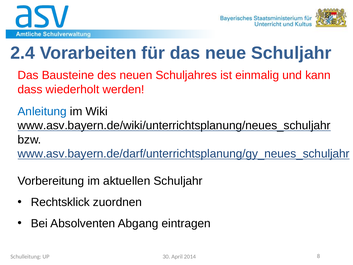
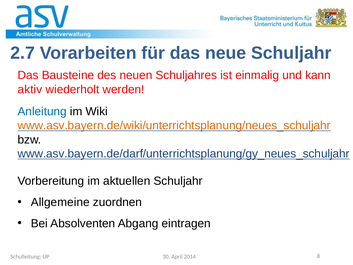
2.4: 2.4 -> 2.7
dass: dass -> aktiv
www.asv.bayern.de/wiki/unterrichtsplanung/neues_schuljahr colour: black -> orange
Rechtsklick: Rechtsklick -> Allgemeine
